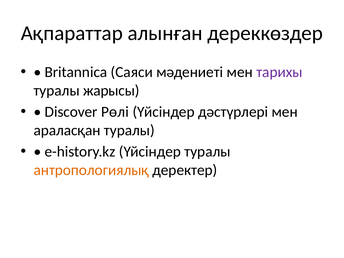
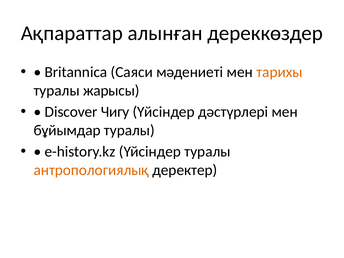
тарихы colour: purple -> orange
Рөлі: Рөлі -> Чигу
араласқан: араласқан -> бұйымдар
